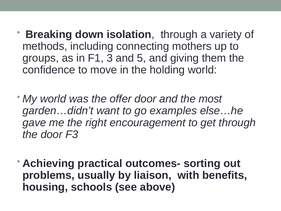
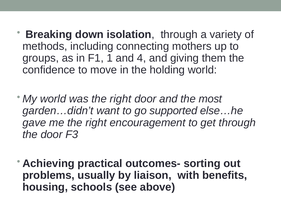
3: 3 -> 1
5: 5 -> 4
was the offer: offer -> right
examples: examples -> supported
